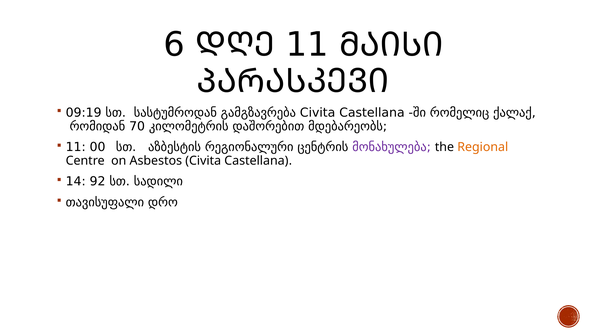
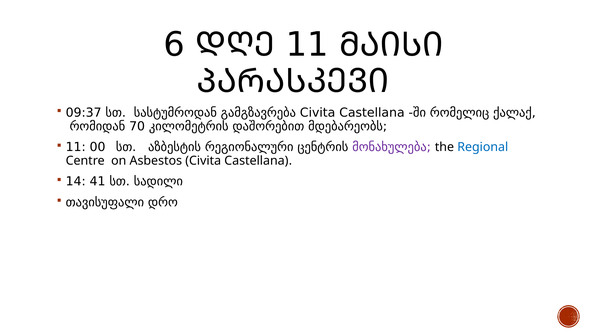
09:19: 09:19 -> 09:37
Regional colour: orange -> blue
92: 92 -> 41
